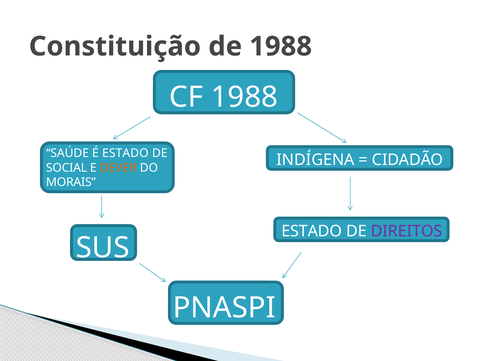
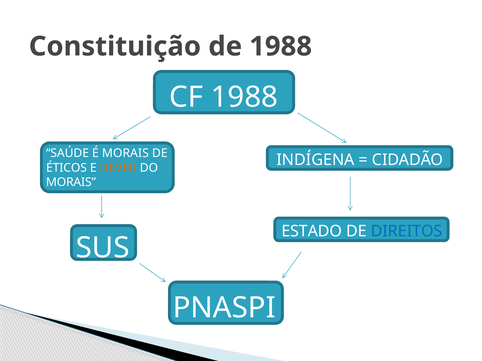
É ESTADO: ESTADO -> MORAIS
SOCIAL: SOCIAL -> ÉTICOS
DIREITOS colour: purple -> blue
